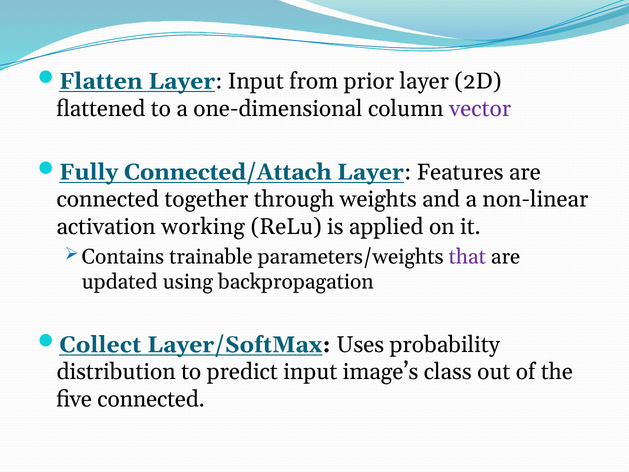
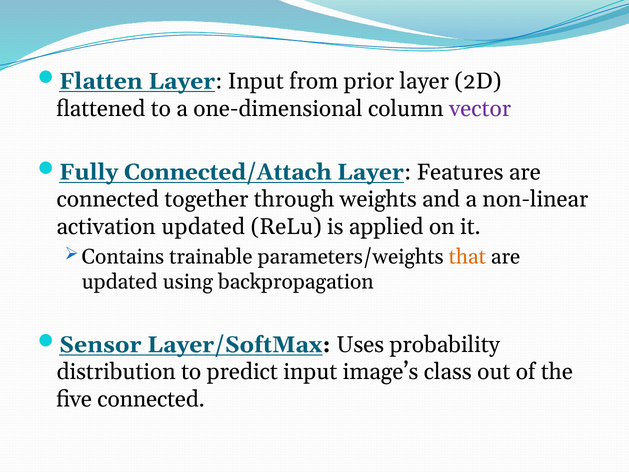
activation working: working -> updated
that colour: purple -> orange
Collect: Collect -> Sensor
